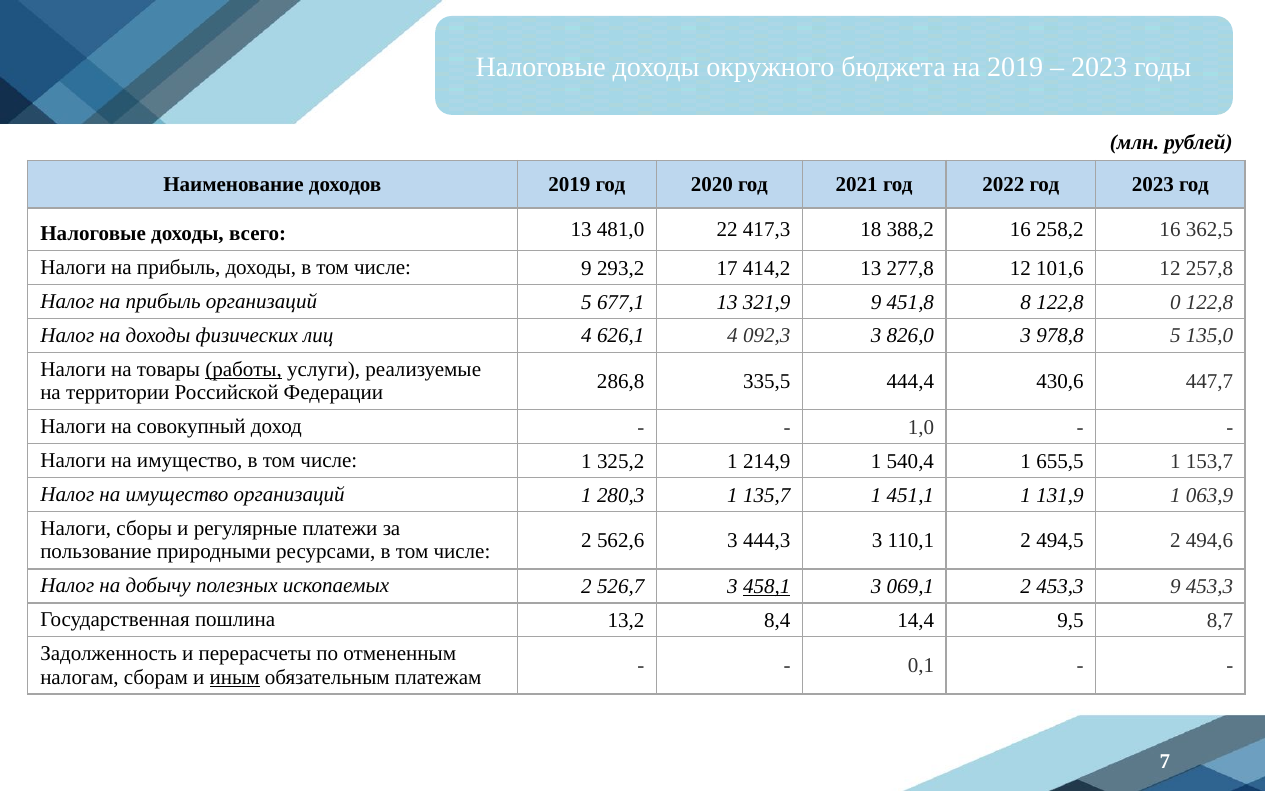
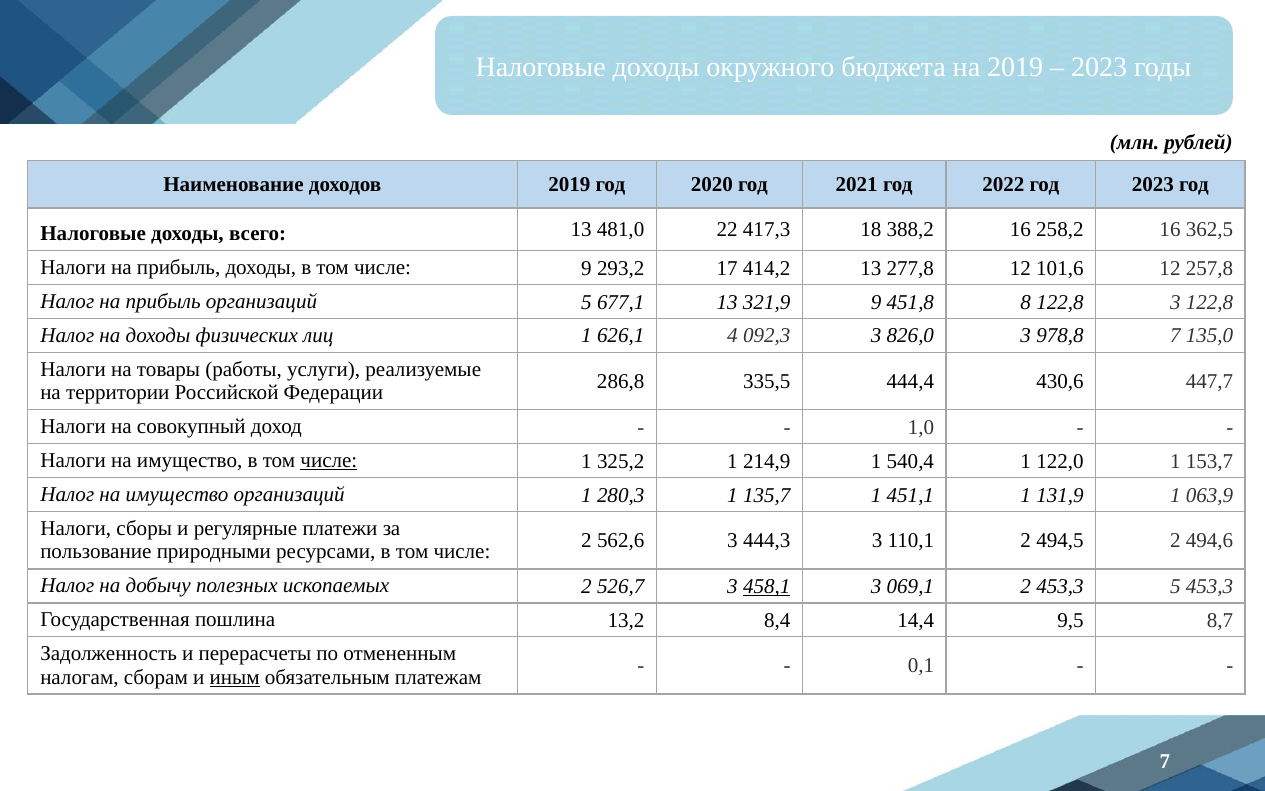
122,8 0: 0 -> 3
лиц 4: 4 -> 1
978,8 5: 5 -> 7
работы underline: present -> none
числе at (329, 461) underline: none -> present
655,5: 655,5 -> 122,0
453,3 9: 9 -> 5
